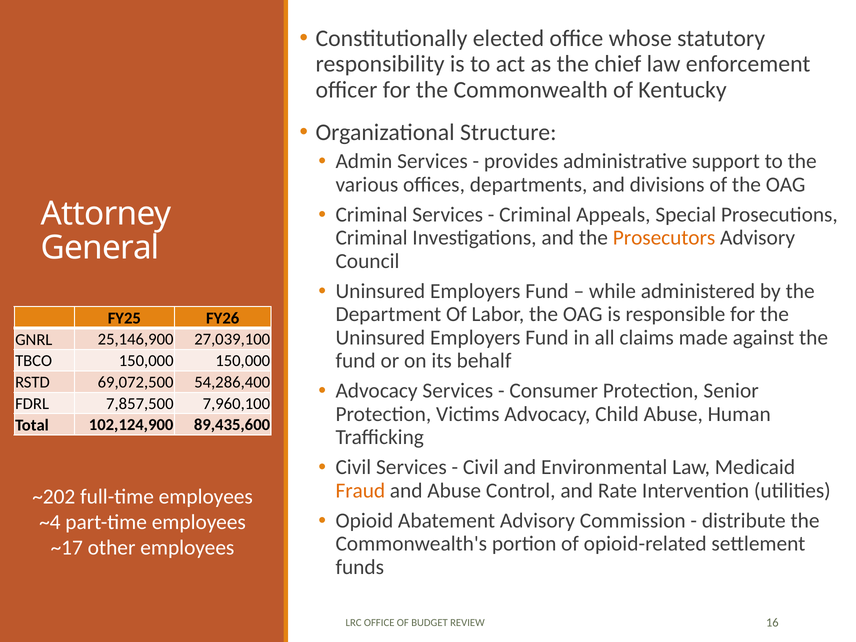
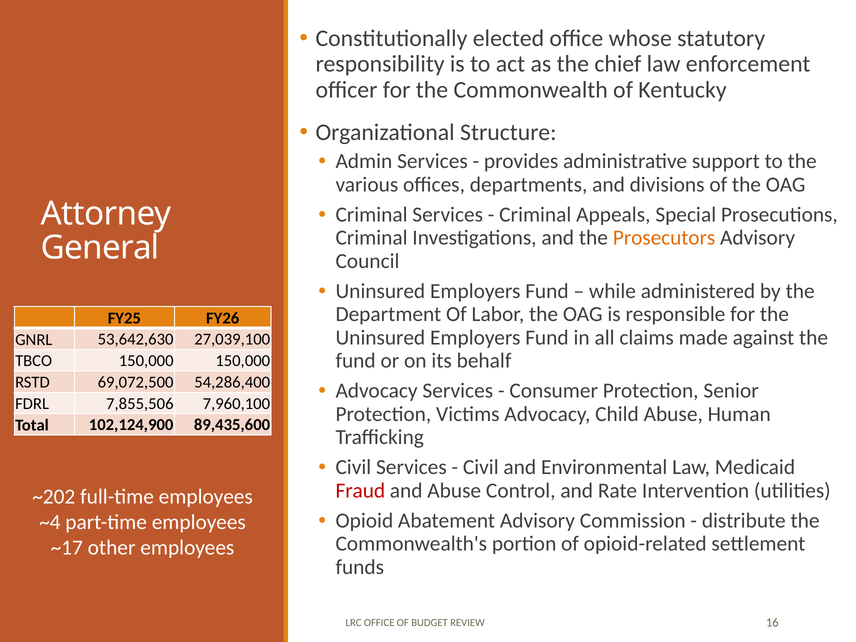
25,146,900: 25,146,900 -> 53,642,630
7,857,500: 7,857,500 -> 7,855,506
Fraud colour: orange -> red
